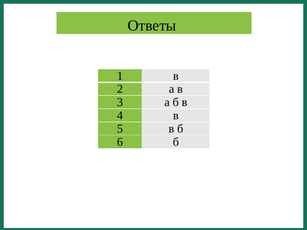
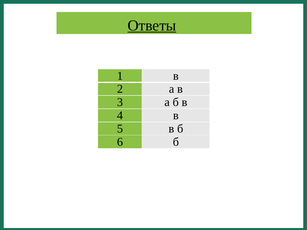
Ответы underline: none -> present
